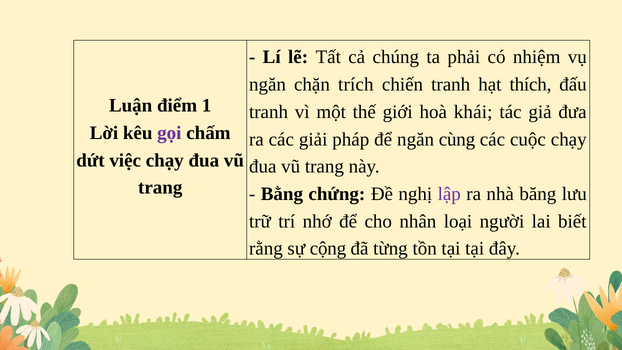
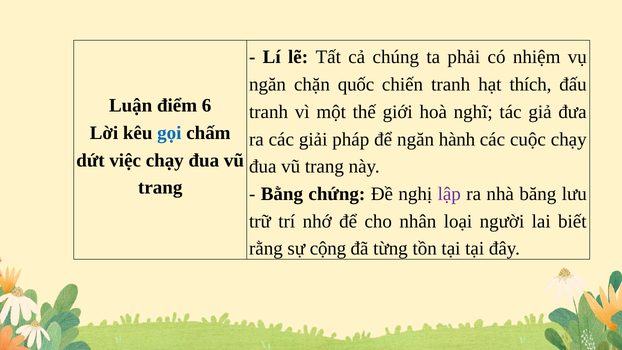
trích: trích -> quốc
1: 1 -> 6
khái: khái -> nghĩ
gọi colour: purple -> blue
cùng: cùng -> hành
